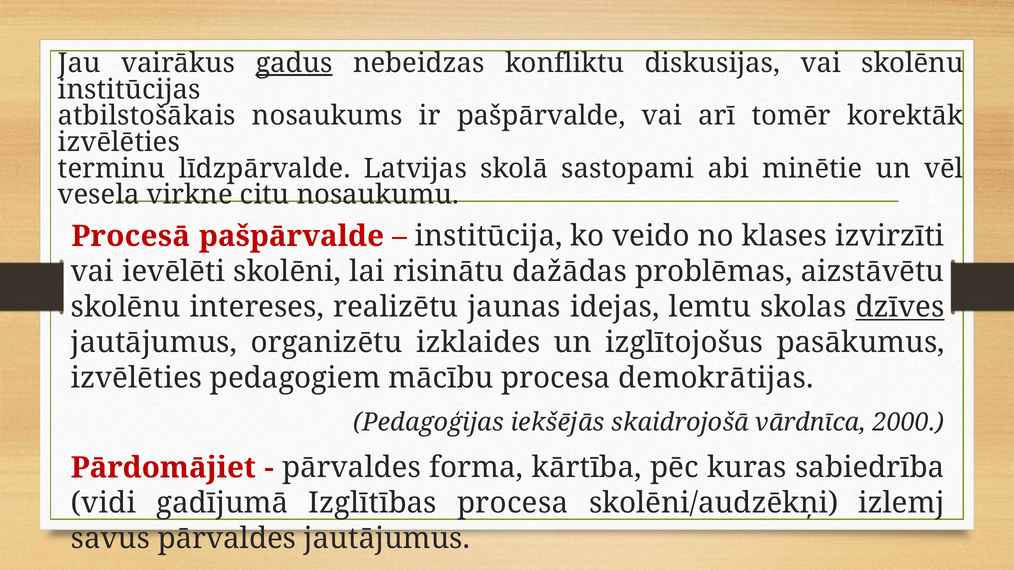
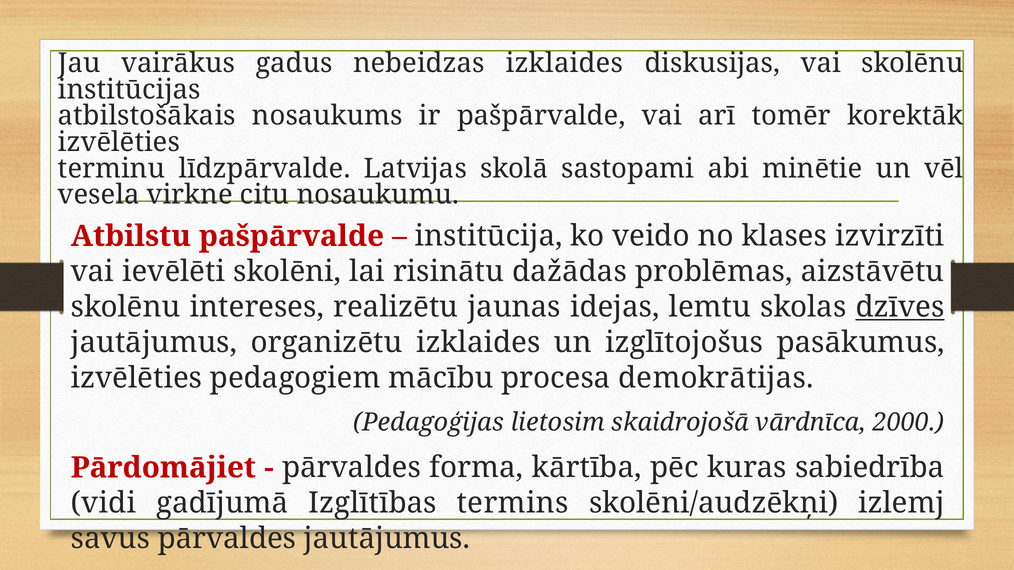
gadus underline: present -> none
nebeidzas konfliktu: konfliktu -> izklaides
Procesā: Procesā -> Atbilstu
iekšējās: iekšējās -> lietosim
Izglītības procesa: procesa -> termins
